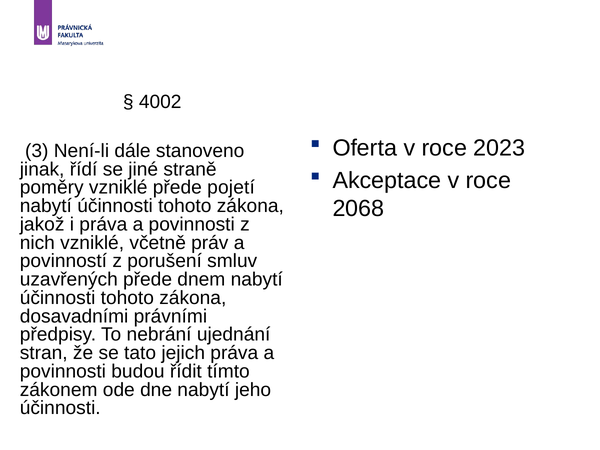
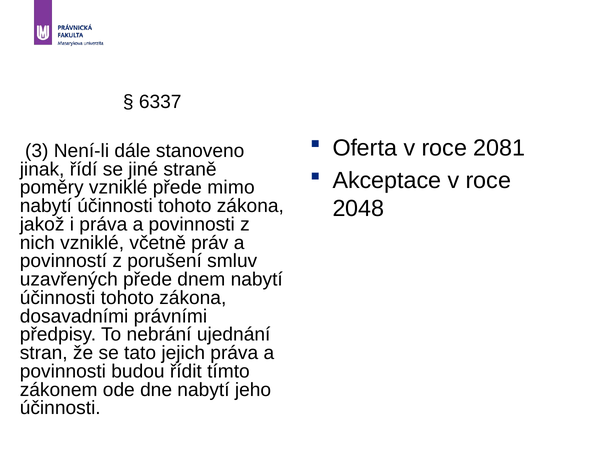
4002: 4002 -> 6337
2023: 2023 -> 2081
pojetí: pojetí -> mimo
2068: 2068 -> 2048
